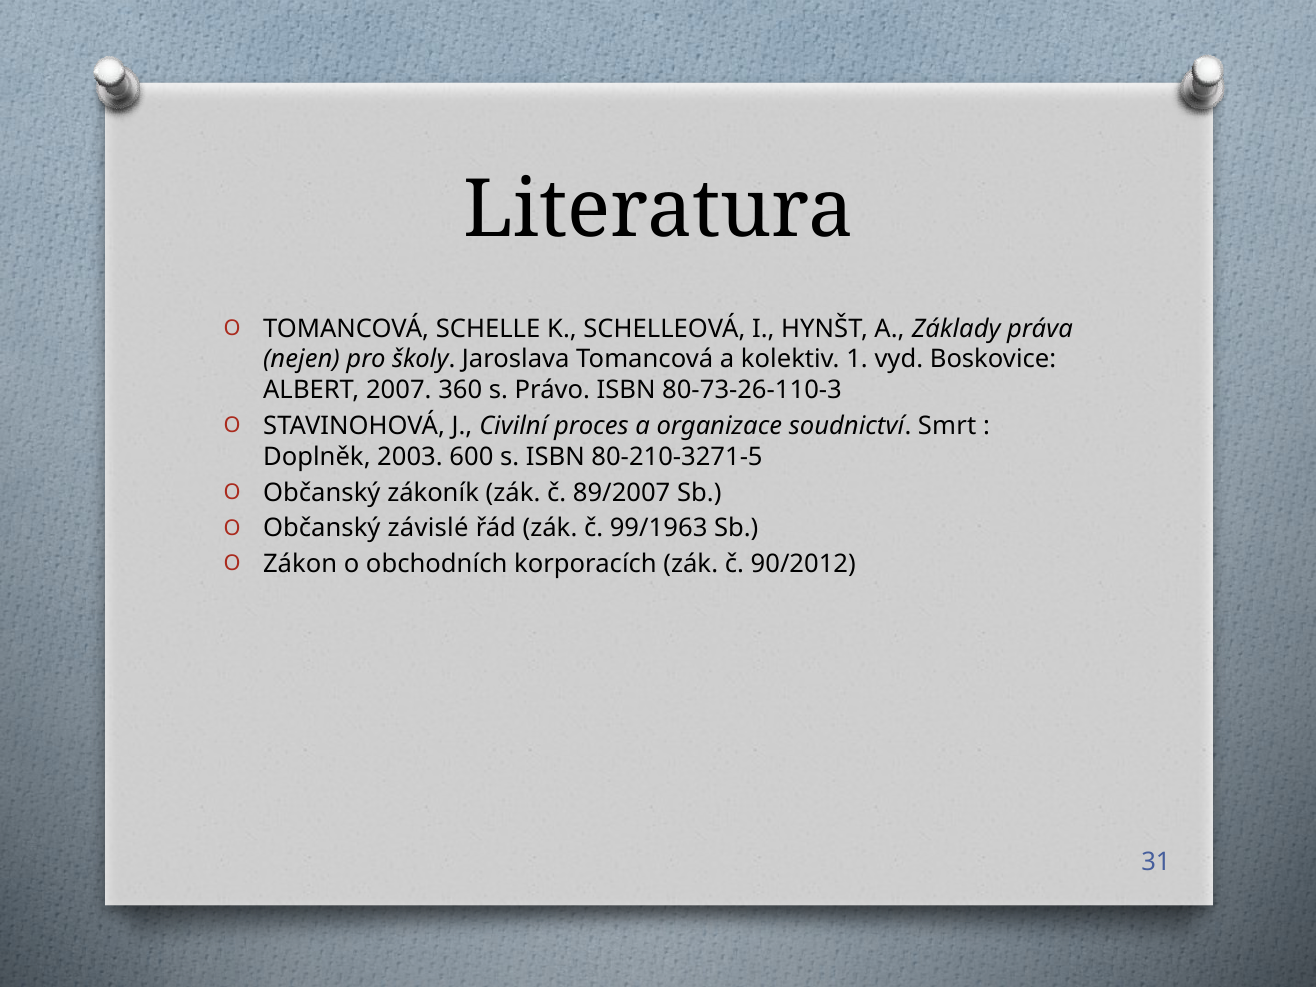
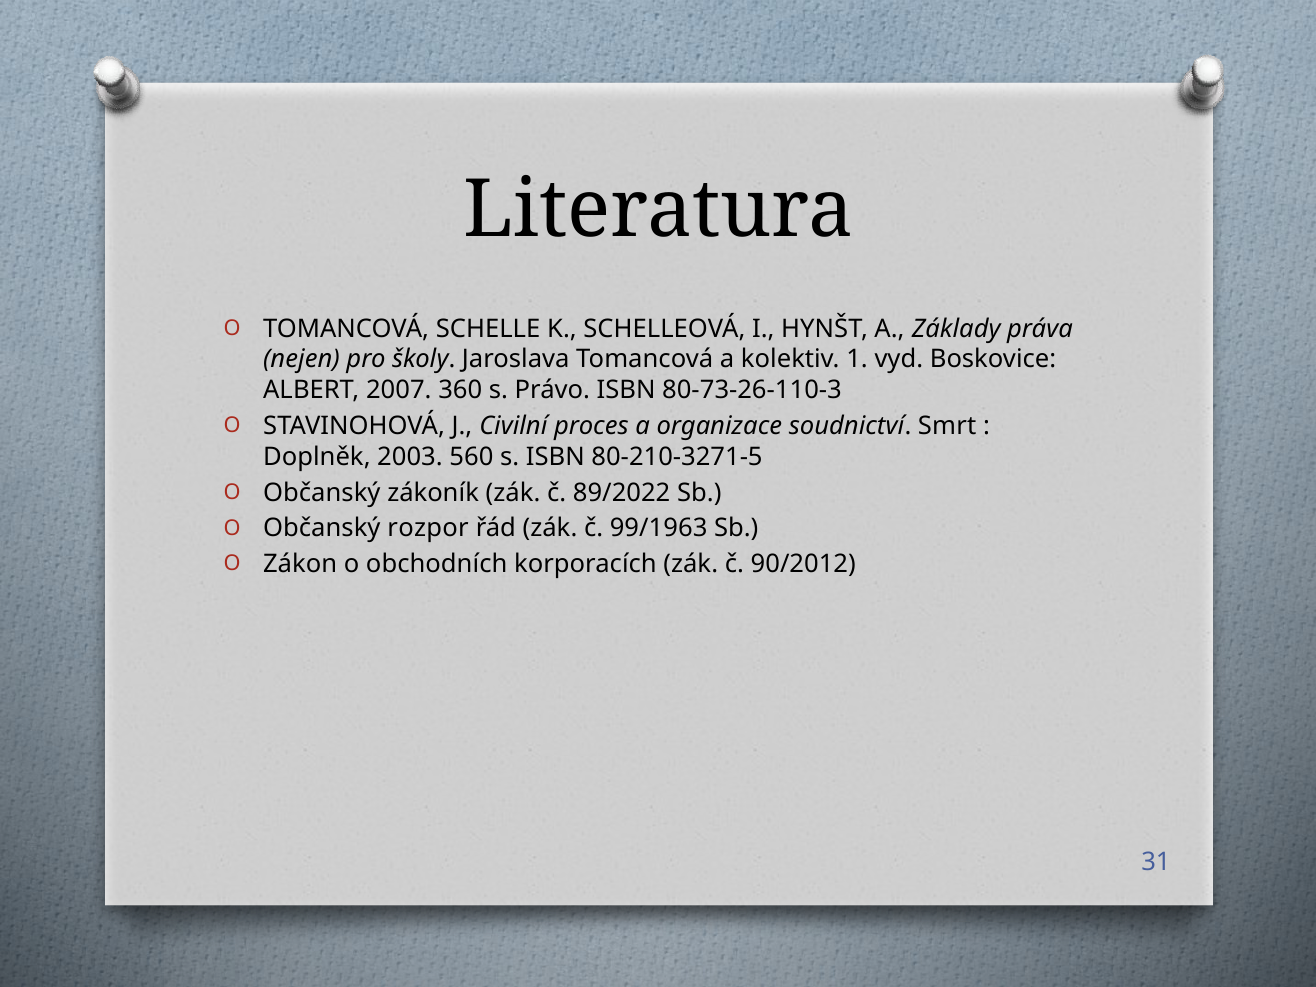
600: 600 -> 560
89/2007: 89/2007 -> 89/2022
závislé: závislé -> rozpor
